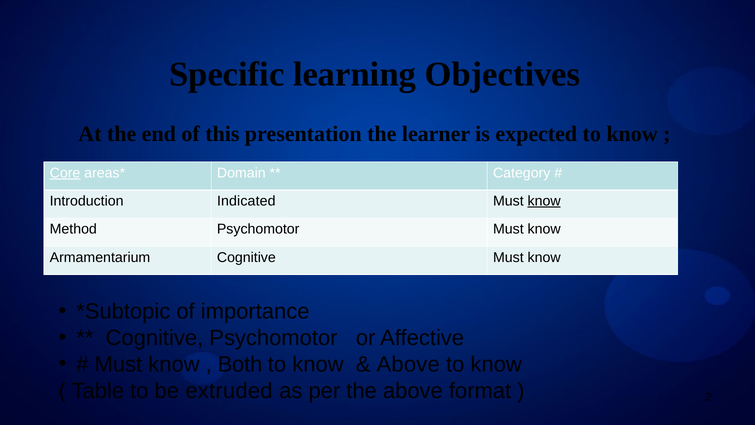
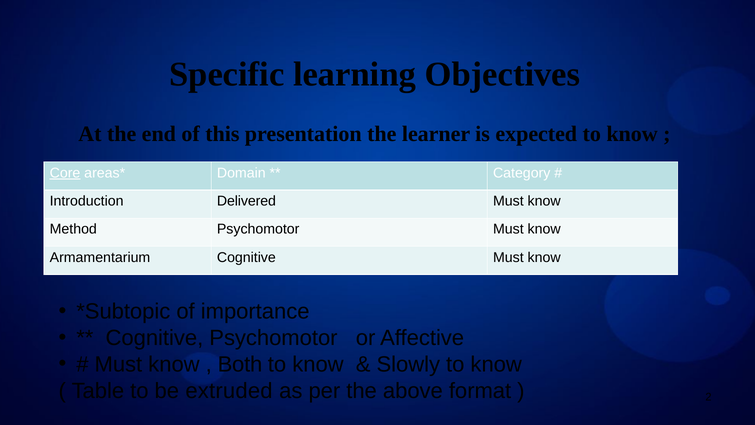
Indicated: Indicated -> Delivered
know at (544, 201) underline: present -> none
Above at (408, 364): Above -> Slowly
